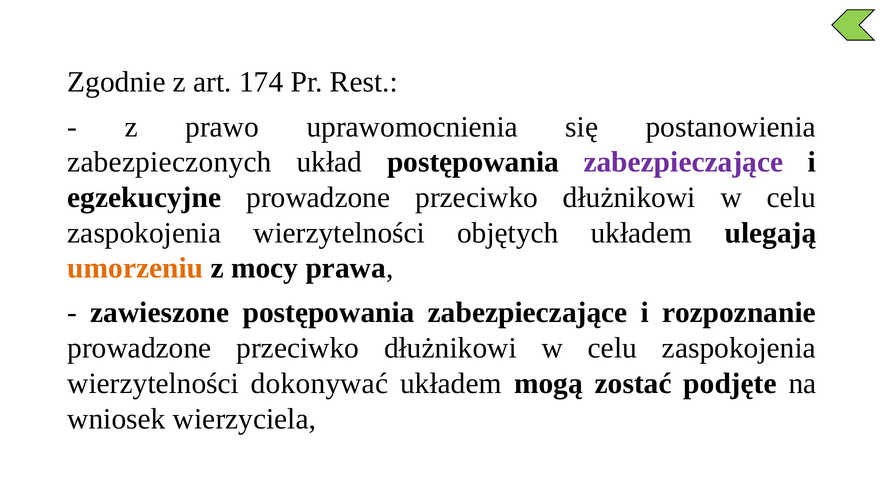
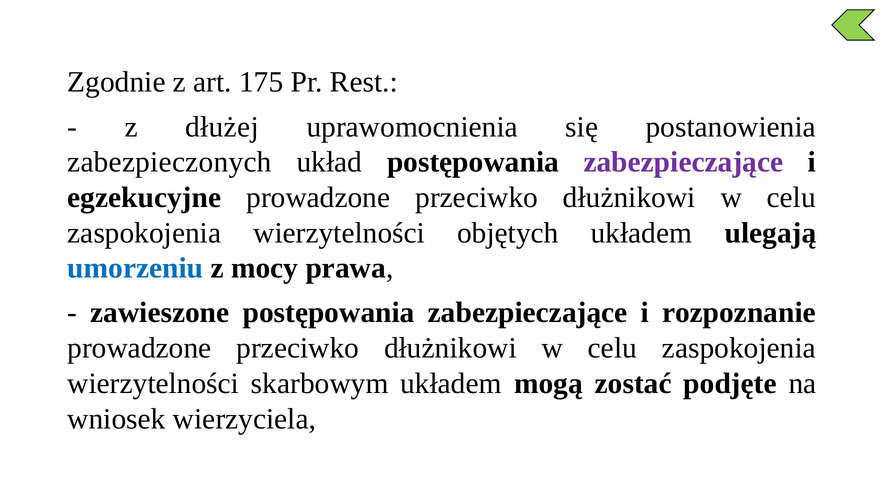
174: 174 -> 175
prawo: prawo -> dłużej
umorzeniu colour: orange -> blue
dokonywać: dokonywać -> skarbowym
